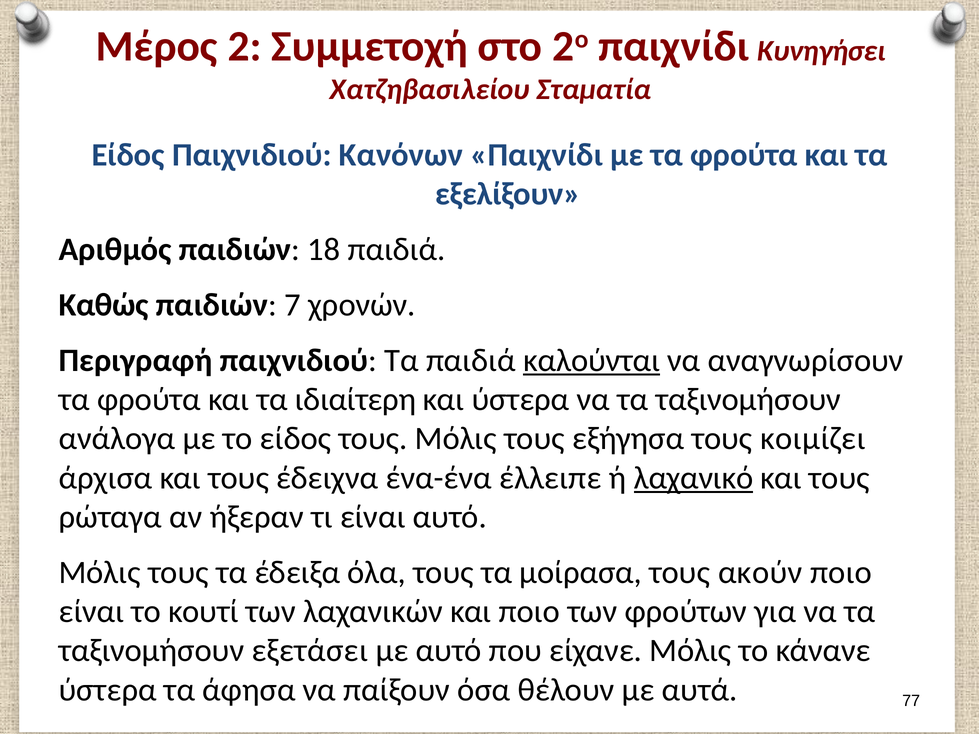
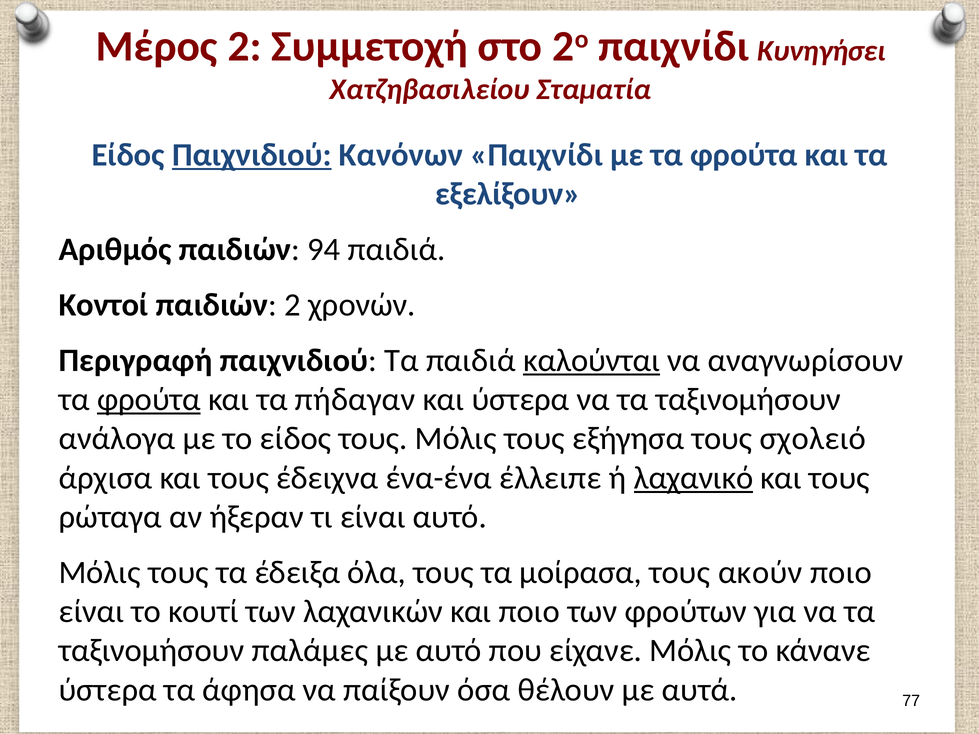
Παιχνιδιού at (252, 155) underline: none -> present
18: 18 -> 94
Καθώς: Καθώς -> Κοντοί
παιδιών 7: 7 -> 2
φρούτα at (149, 400) underline: none -> present
ιδιαίτερη: ιδιαίτερη -> πήδαγαν
κοιμίζει: κοιμίζει -> σχολειό
εξετάσει: εξετάσει -> παλάμες
